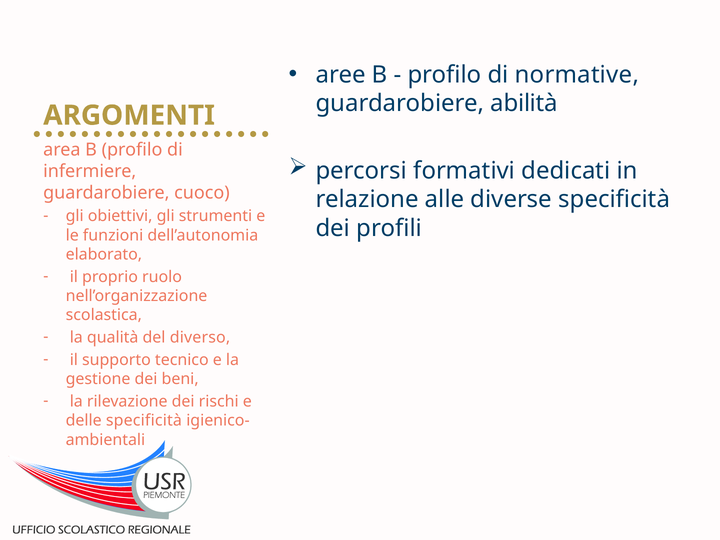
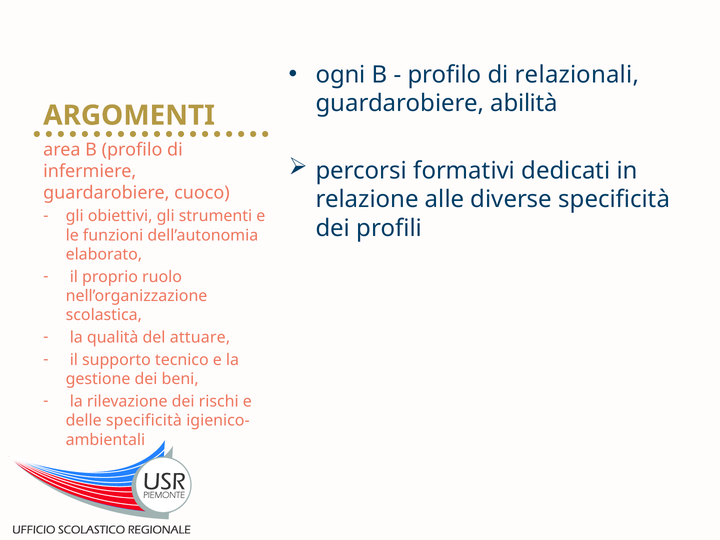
aree: aree -> ogni
normative: normative -> relazionali
diverso: diverso -> attuare
